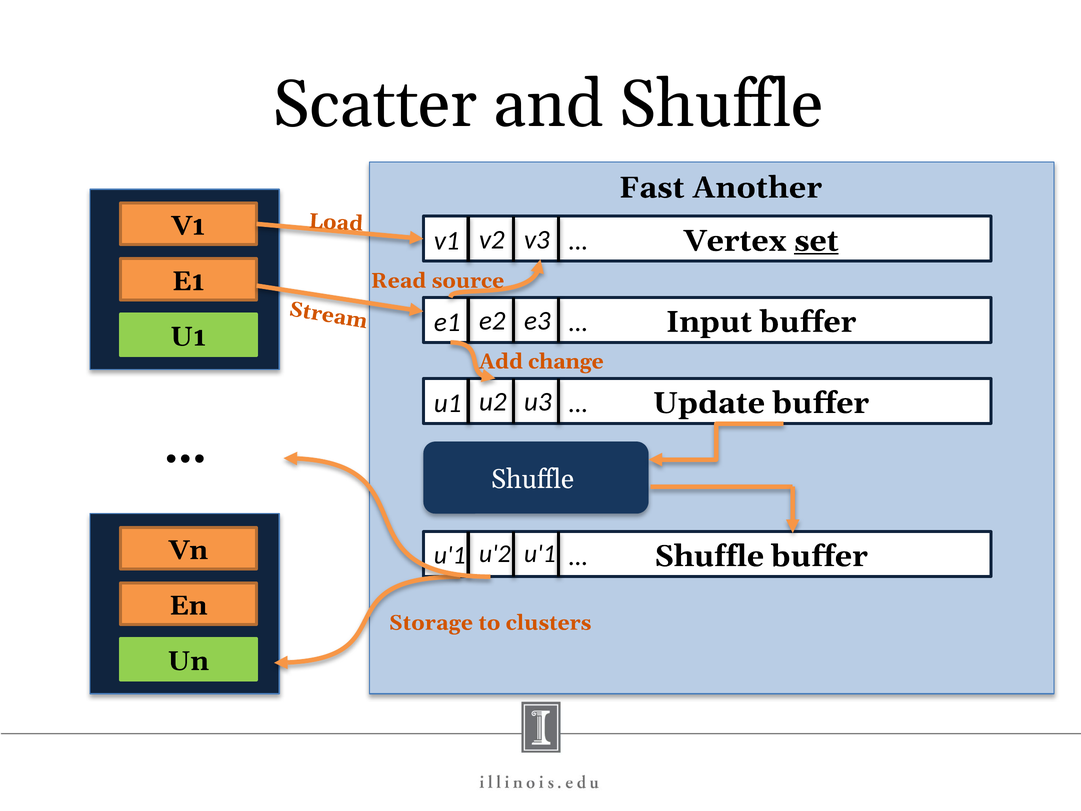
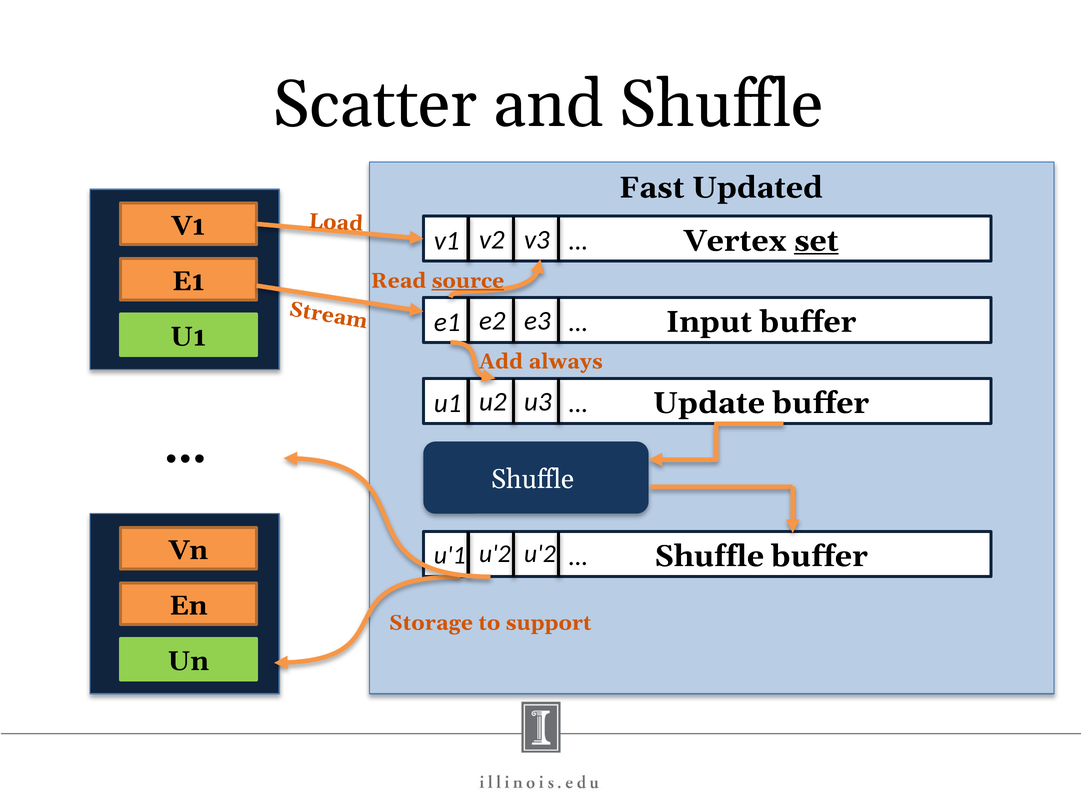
Another: Another -> Updated
source underline: none -> present
change: change -> always
u'1 at (540, 554): u'1 -> u'2
clusters: clusters -> support
